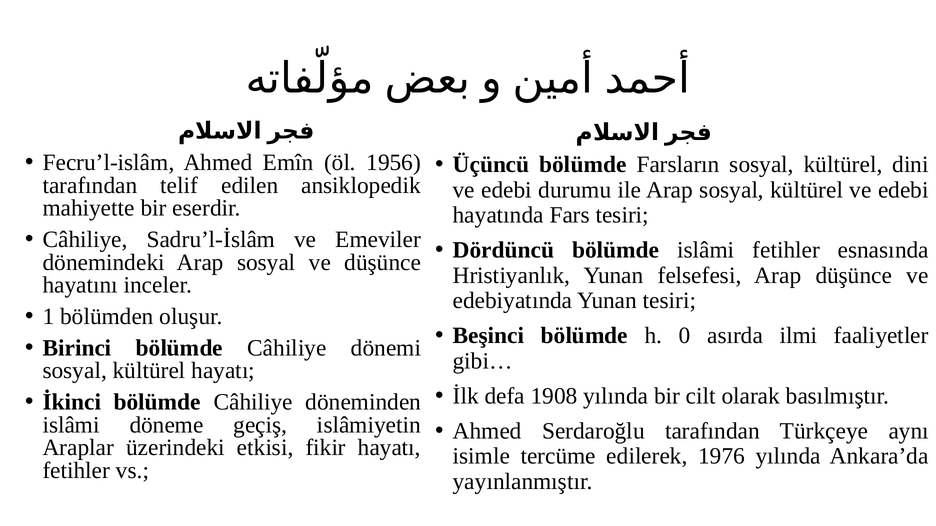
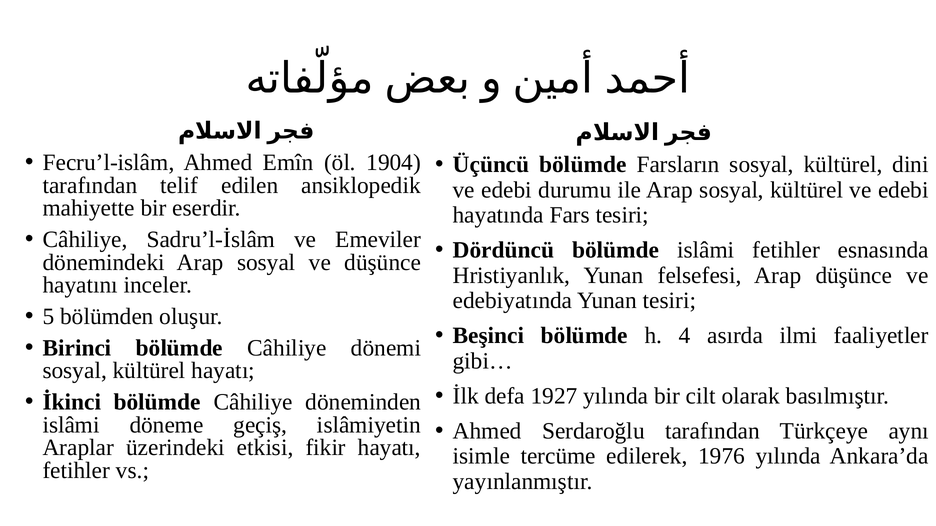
1956: 1956 -> 1904
1: 1 -> 5
0: 0 -> 4
1908: 1908 -> 1927
